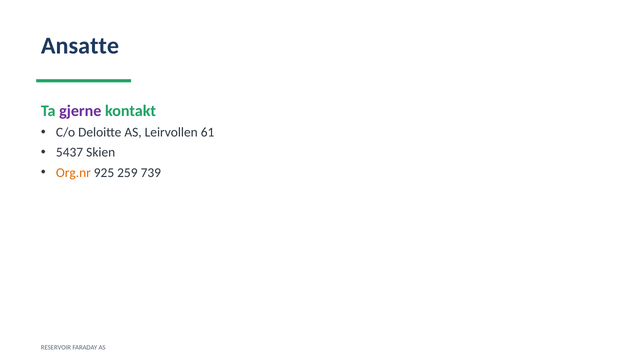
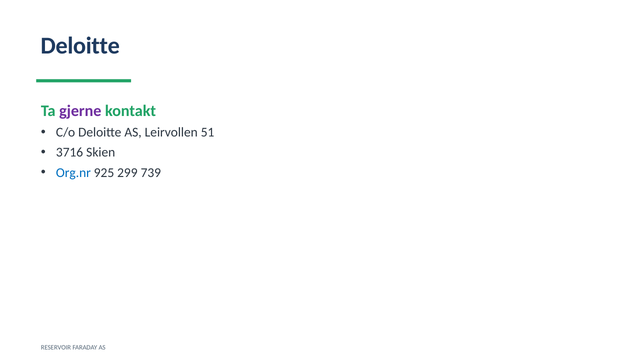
Ansatte at (80, 46): Ansatte -> Deloitte
61: 61 -> 51
5437: 5437 -> 3716
Org.nr colour: orange -> blue
259: 259 -> 299
